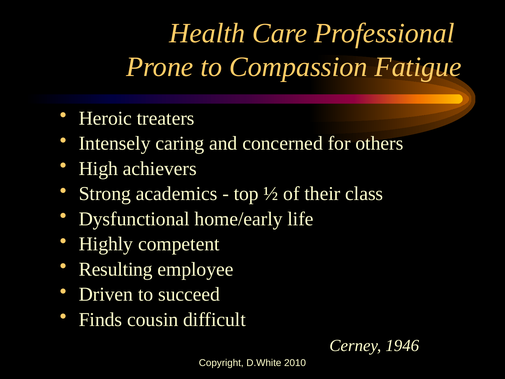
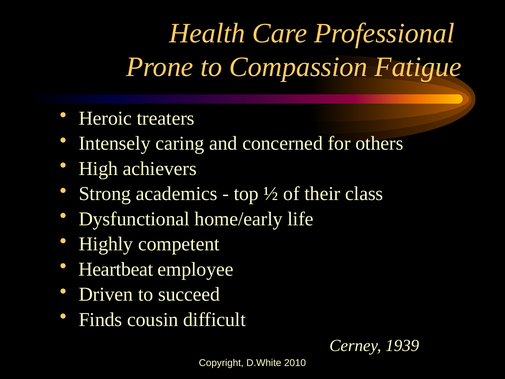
Resulting: Resulting -> Heartbeat
1946: 1946 -> 1939
